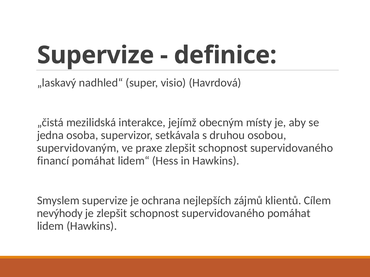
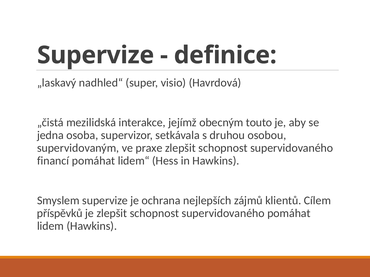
místy: místy -> touto
nevýhody: nevýhody -> příspěvků
